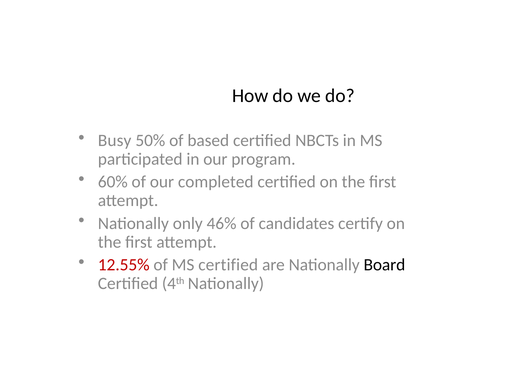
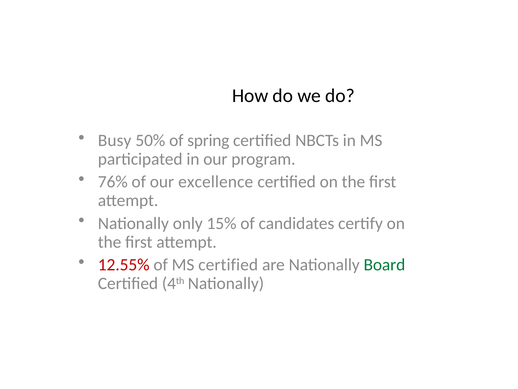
based: based -> spring
60%: 60% -> 76%
completed: completed -> excellence
46%: 46% -> 15%
Board colour: black -> green
